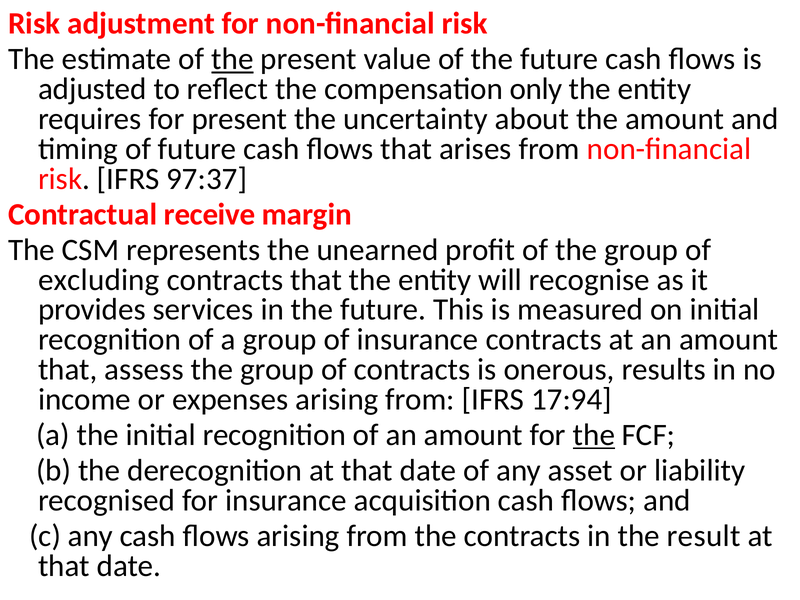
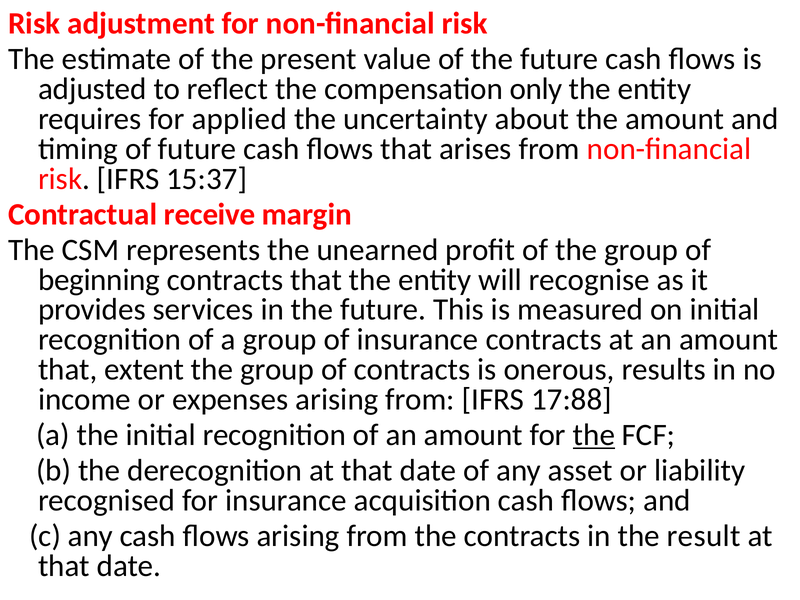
the at (232, 59) underline: present -> none
for present: present -> applied
97:37: 97:37 -> 15:37
excluding: excluding -> beginning
assess: assess -> extent
17:94: 17:94 -> 17:88
